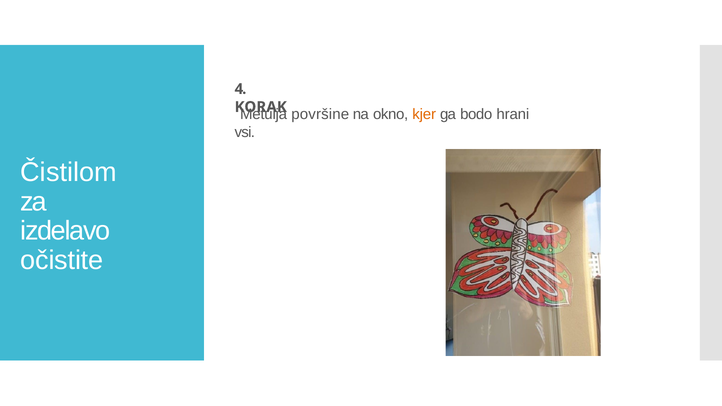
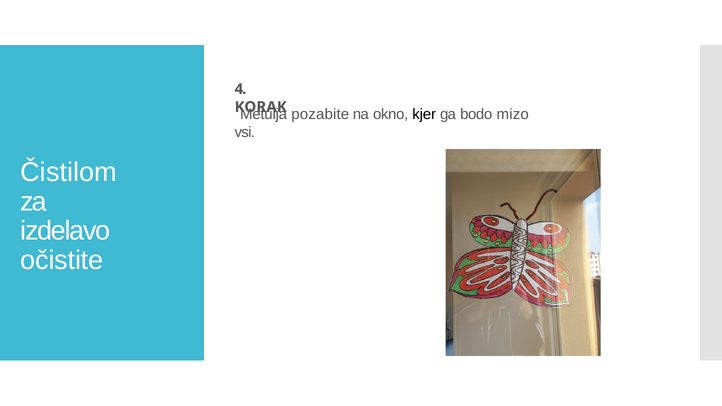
površine: površine -> pozabite
kjer colour: orange -> black
hrani: hrani -> mizo
